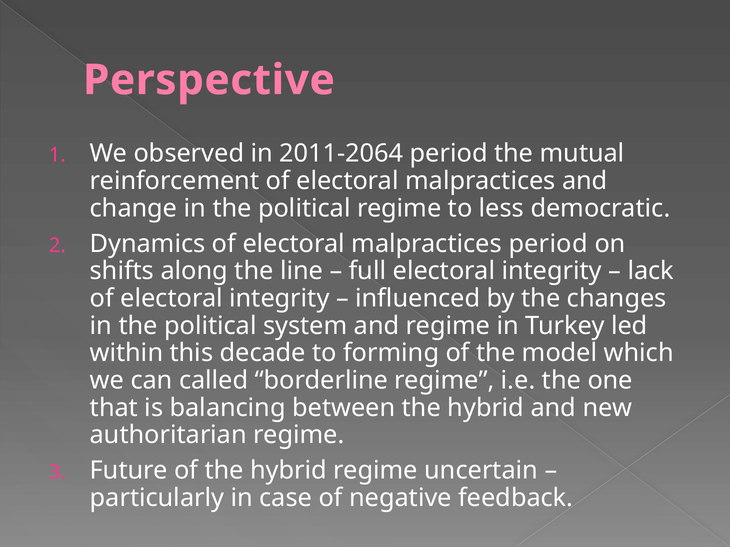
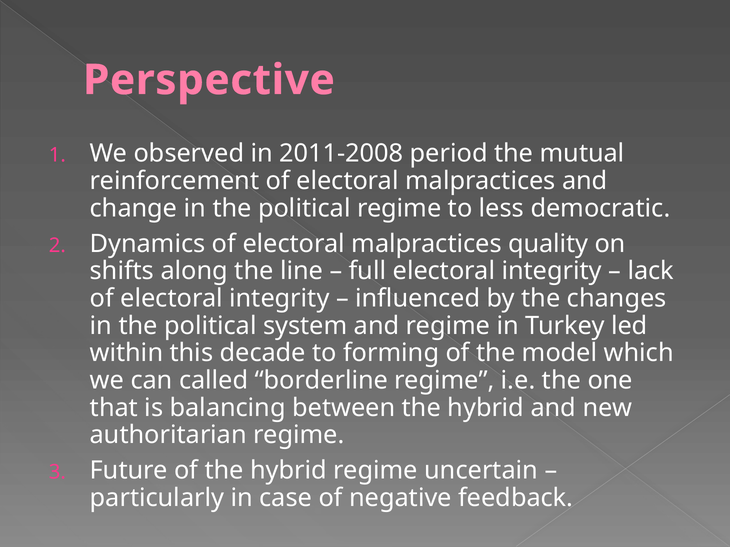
2011-2064: 2011-2064 -> 2011-2008
malpractices period: period -> quality
